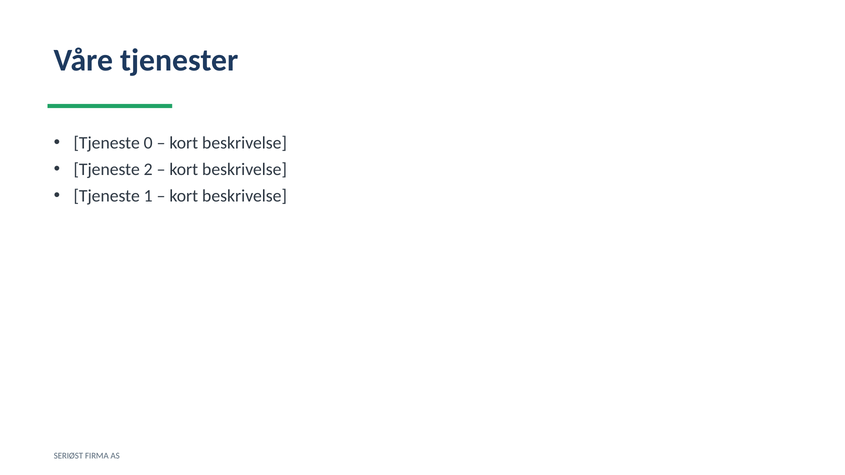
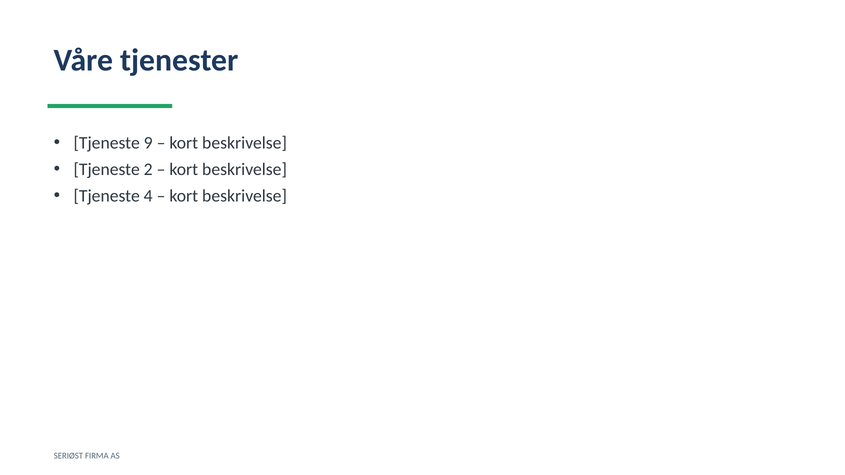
0: 0 -> 9
1: 1 -> 4
